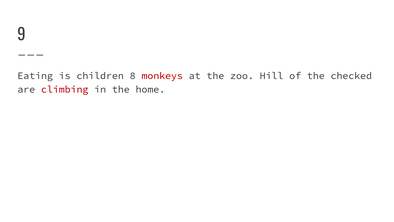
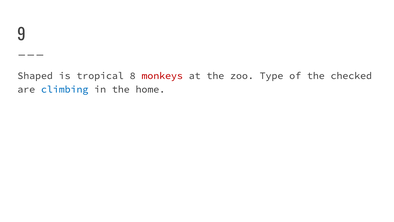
Eating: Eating -> Shaped
children: children -> tropical
Hill: Hill -> Type
climbing colour: red -> blue
